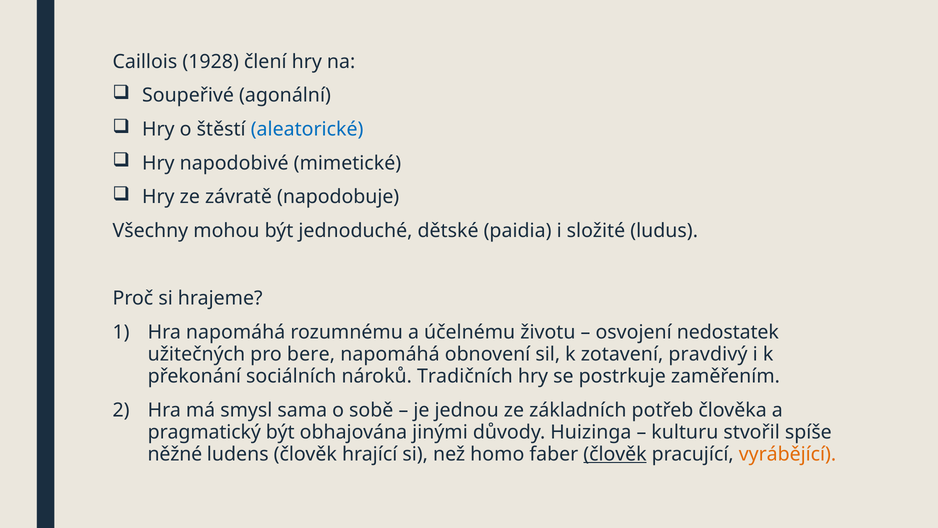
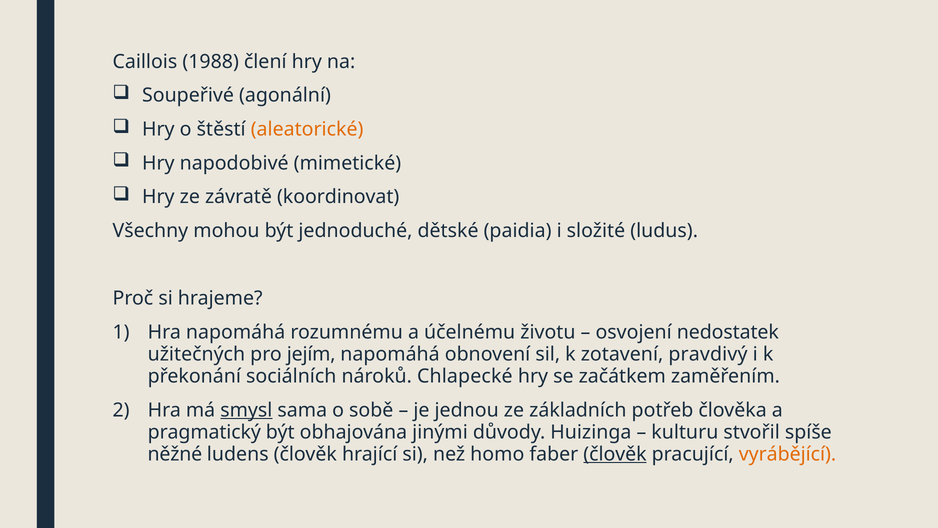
1928: 1928 -> 1988
aleatorické colour: blue -> orange
napodobuje: napodobuje -> koordinovat
bere: bere -> jejím
Tradičních: Tradičních -> Chlapecké
postrkuje: postrkuje -> začátkem
smysl underline: none -> present
